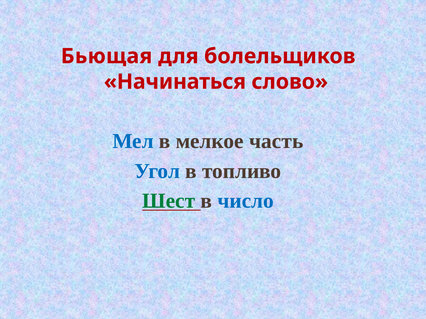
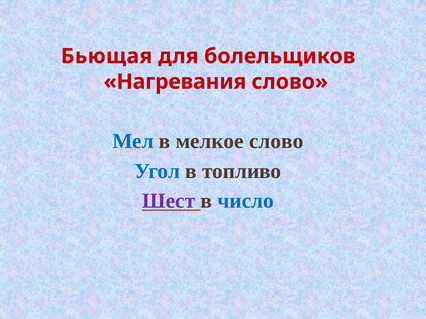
Начинаться: Начинаться -> Нагревания
мелкое часть: часть -> слово
Шест colour: green -> purple
